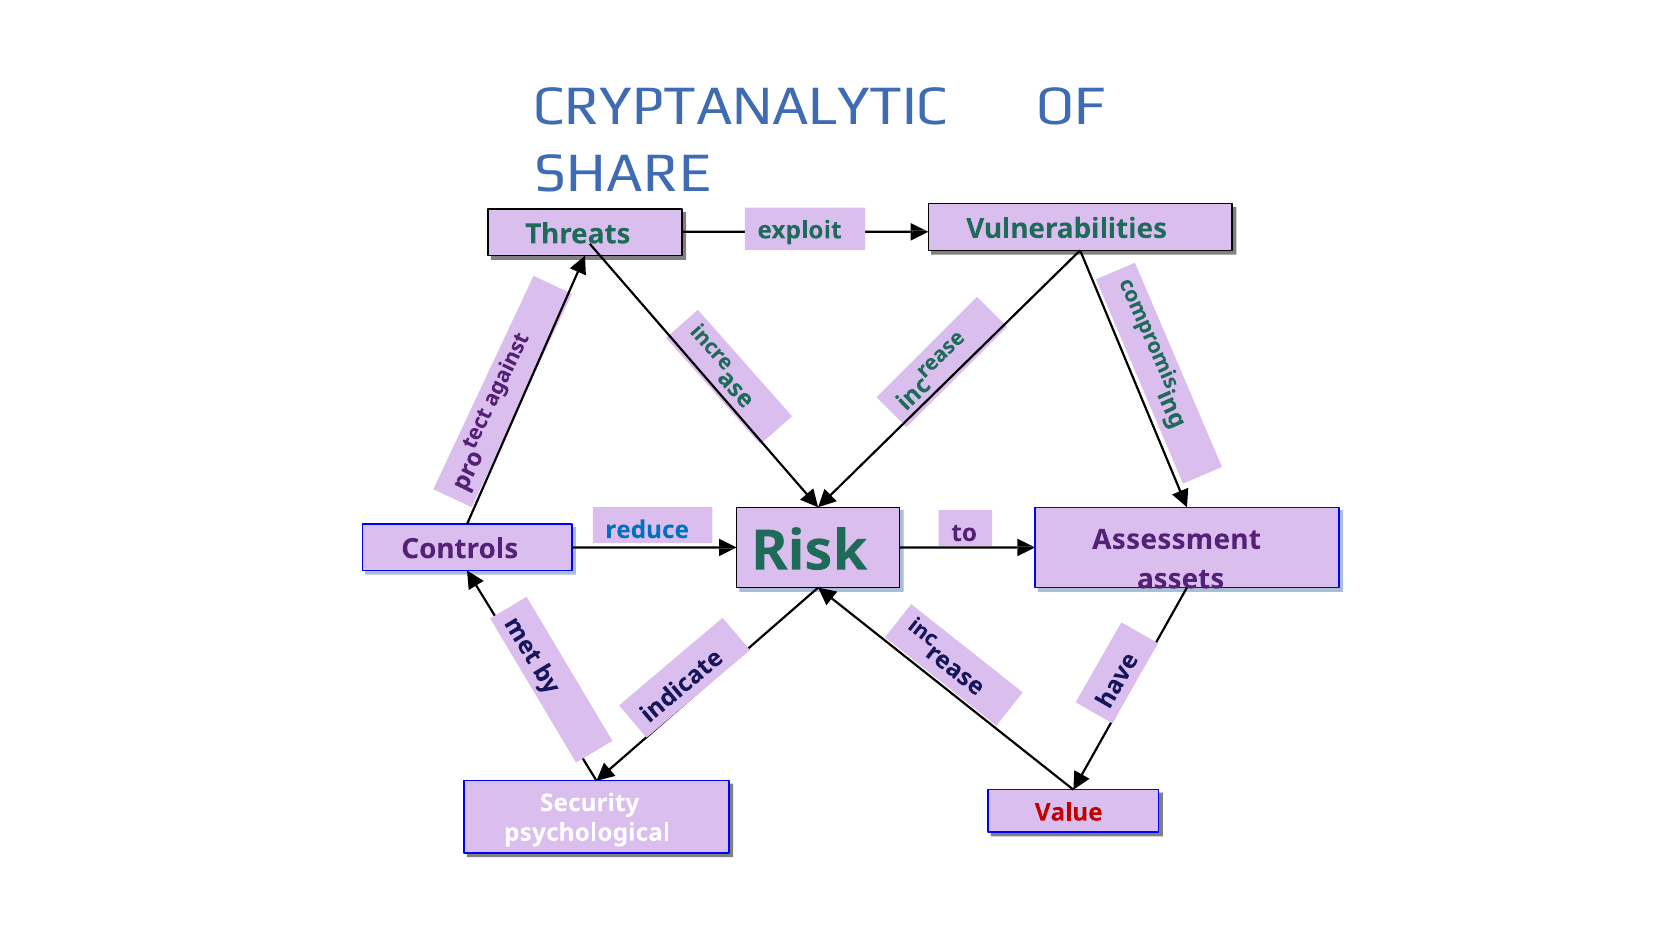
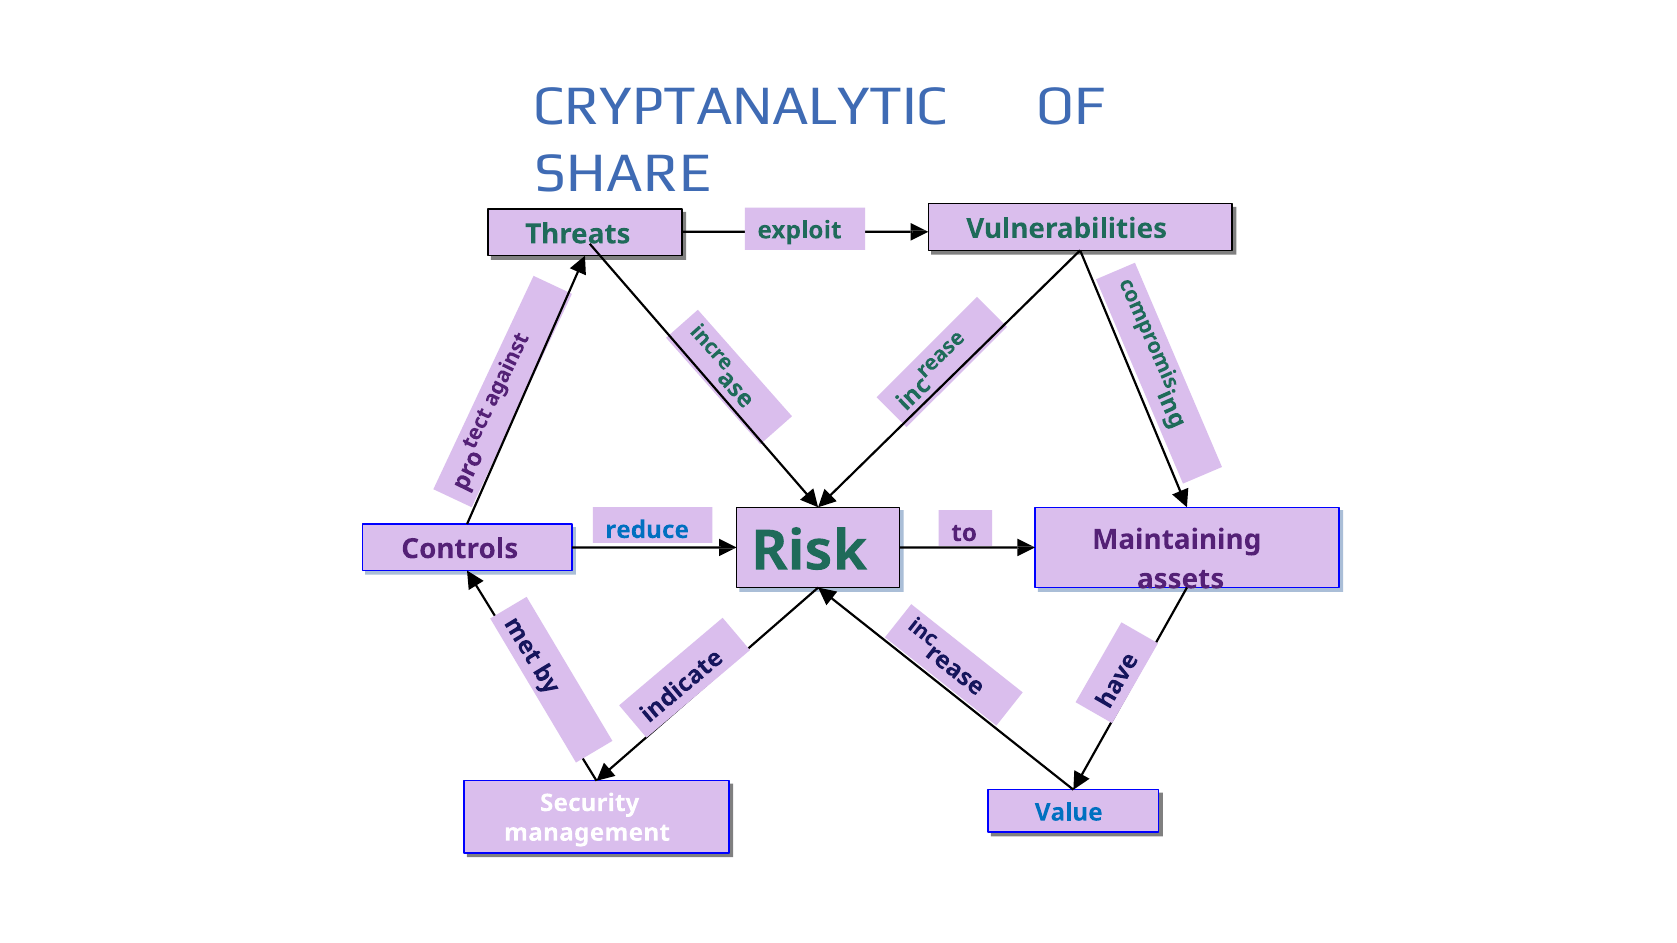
Assessment: Assessment -> Maintaining
Value colour: red -> blue
psychological: psychological -> management
